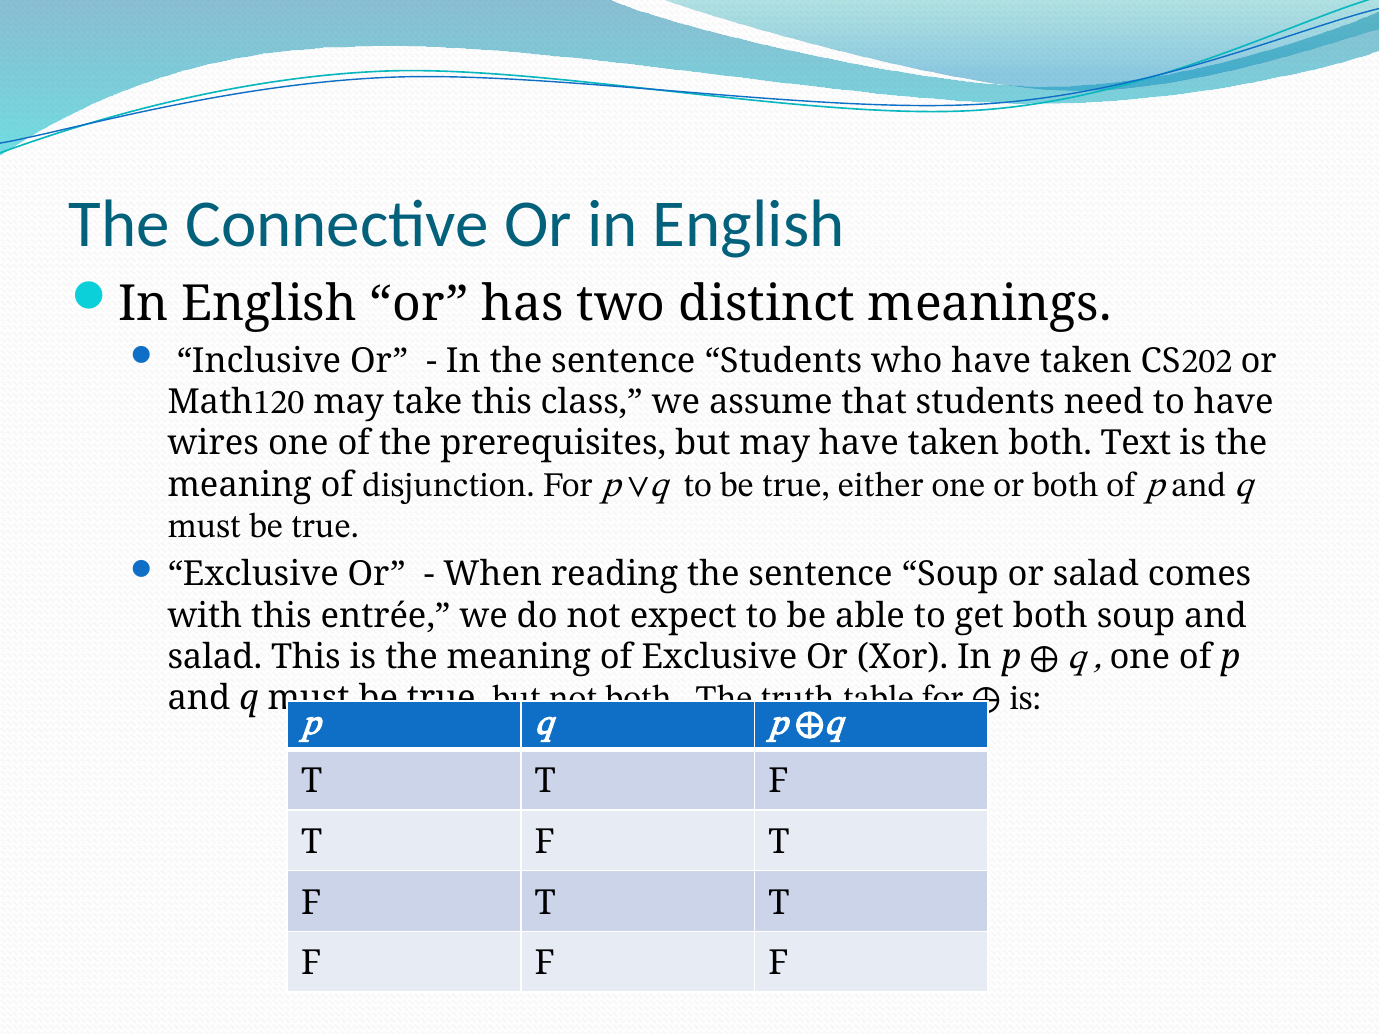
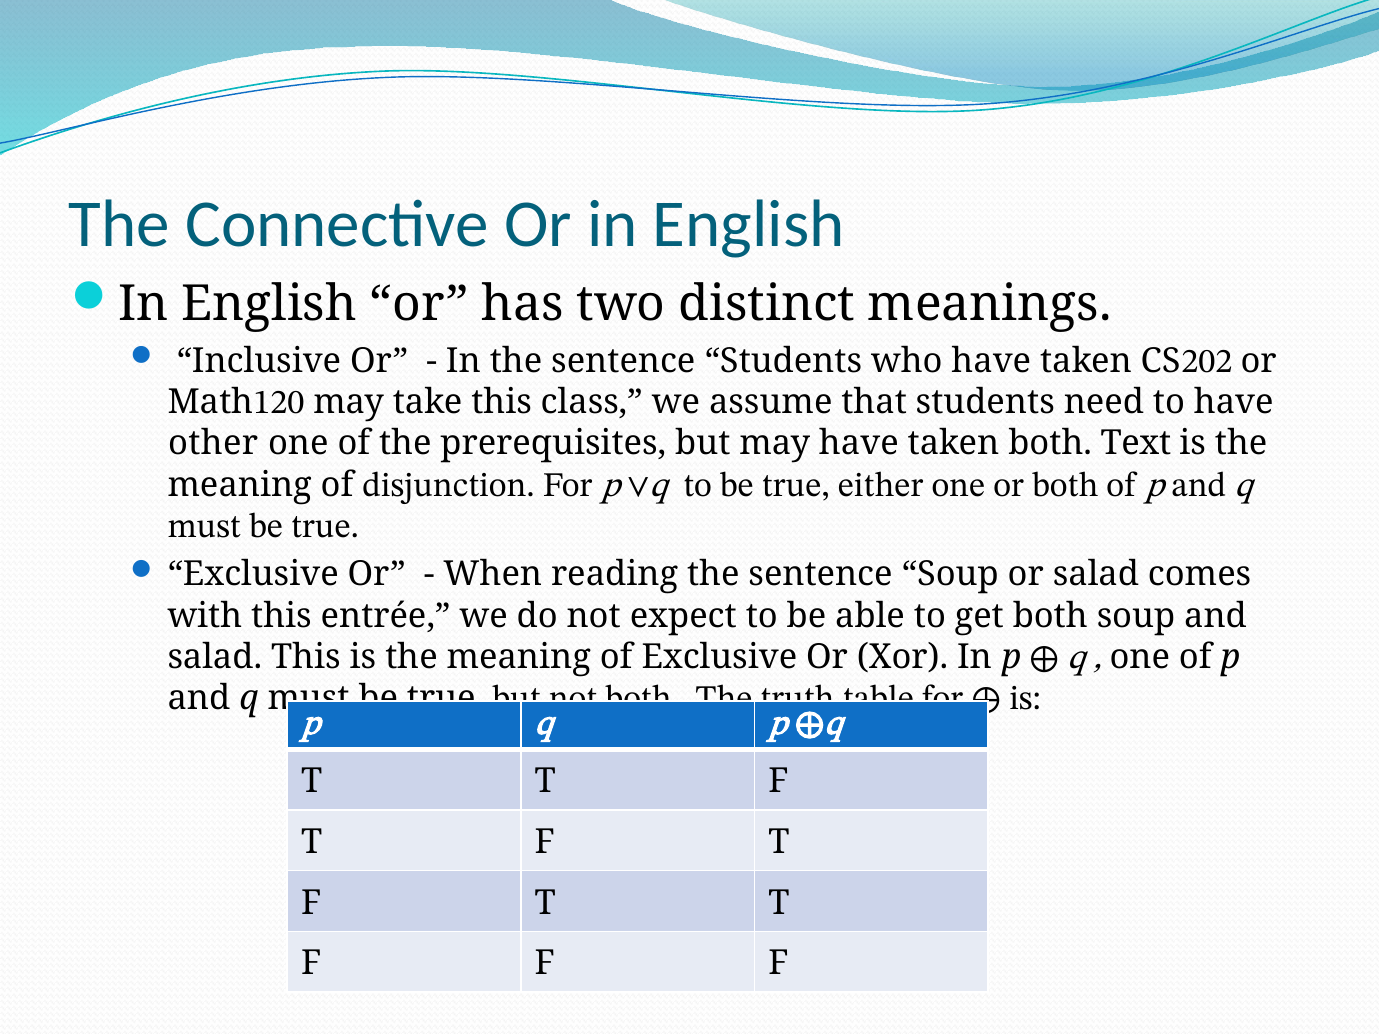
wires: wires -> other
